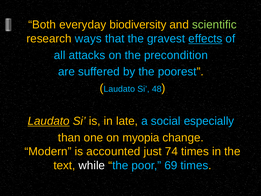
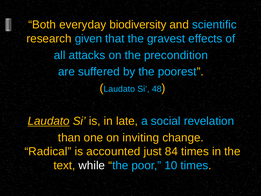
scientific colour: light green -> light blue
ways: ways -> given
effects underline: present -> none
especially: especially -> revelation
myopia: myopia -> inviting
Modern: Modern -> Radical
74: 74 -> 84
69: 69 -> 10
